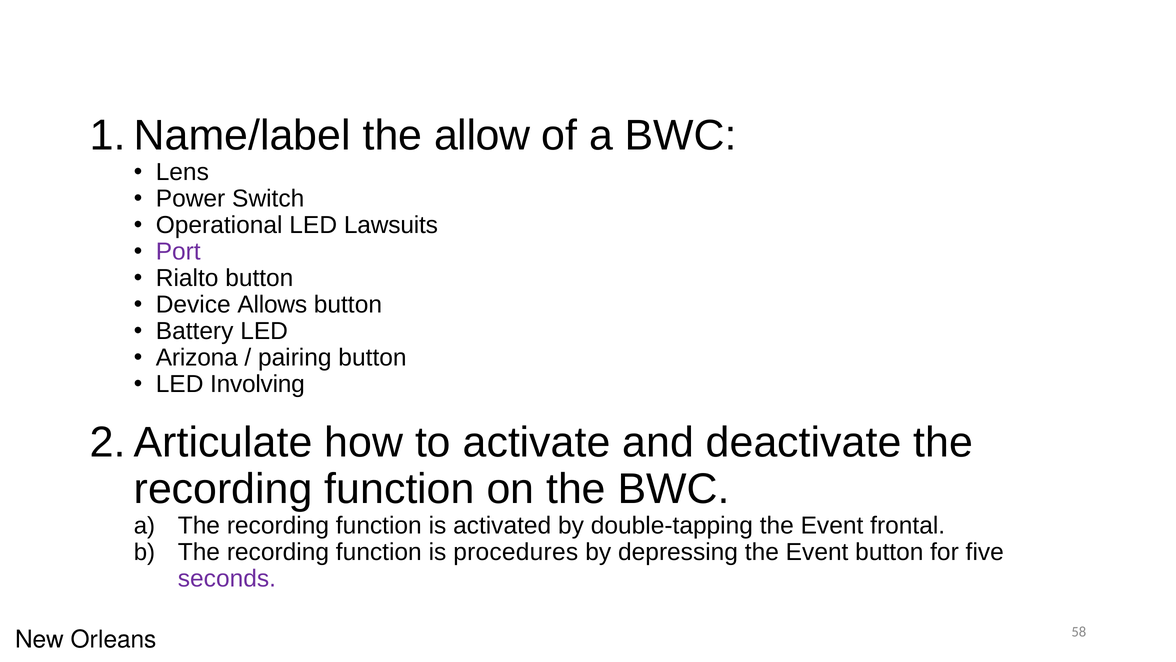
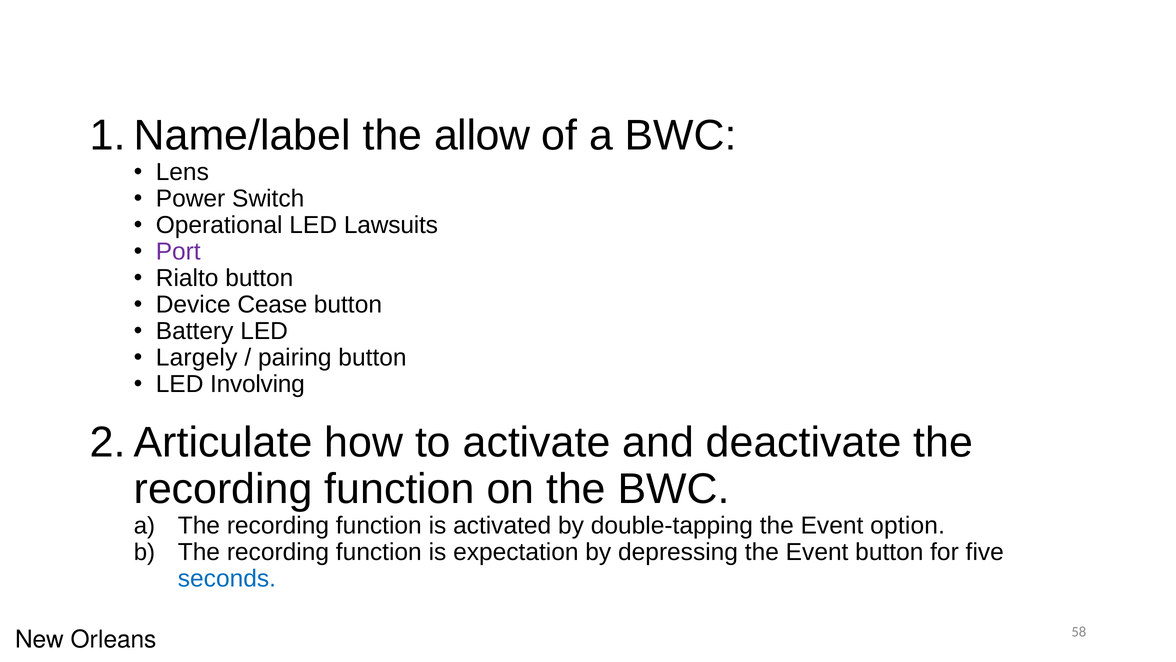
Allows: Allows -> Cease
Arizona: Arizona -> Largely
frontal: frontal -> option
procedures: procedures -> expectation
seconds colour: purple -> blue
